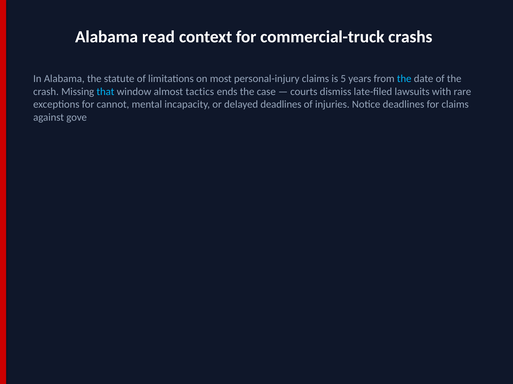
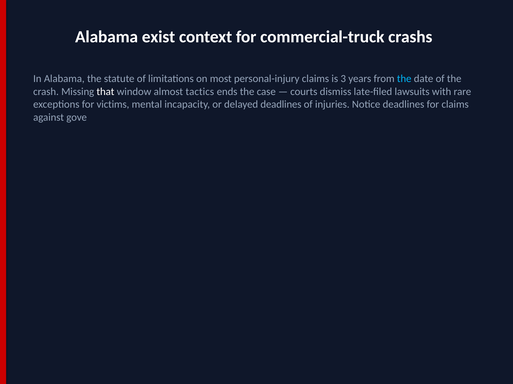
read: read -> exist
5: 5 -> 3
that colour: light blue -> white
cannot: cannot -> victims
